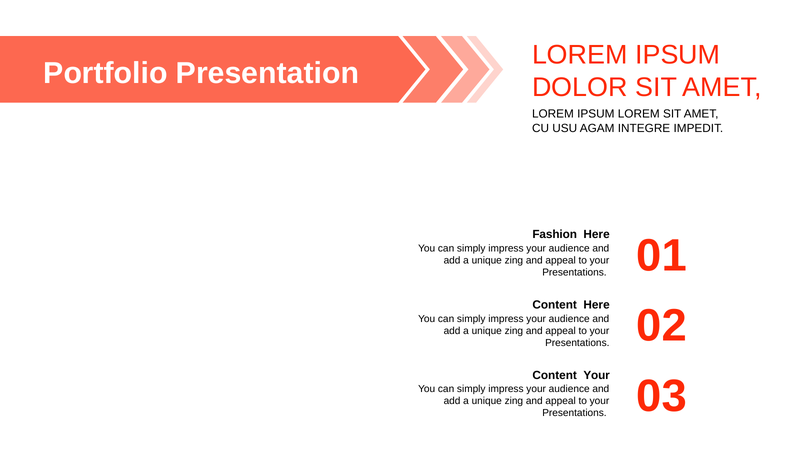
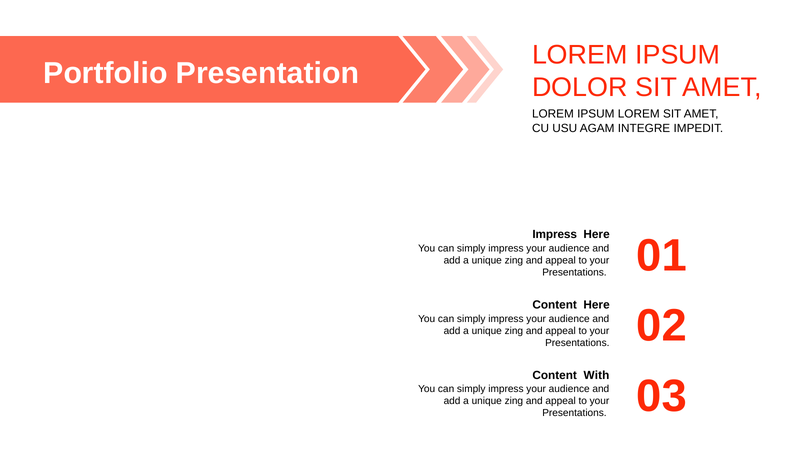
Fashion at (555, 235): Fashion -> Impress
Content Your: Your -> With
